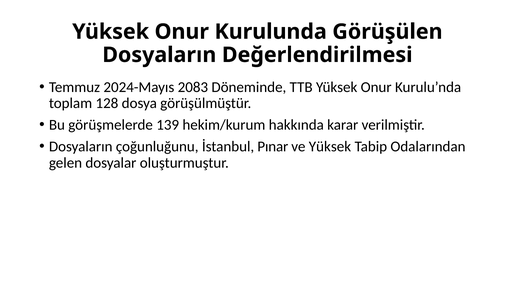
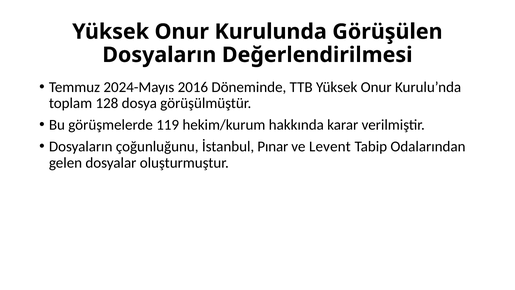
2083: 2083 -> 2016
139: 139 -> 119
ve Yüksek: Yüksek -> Levent
